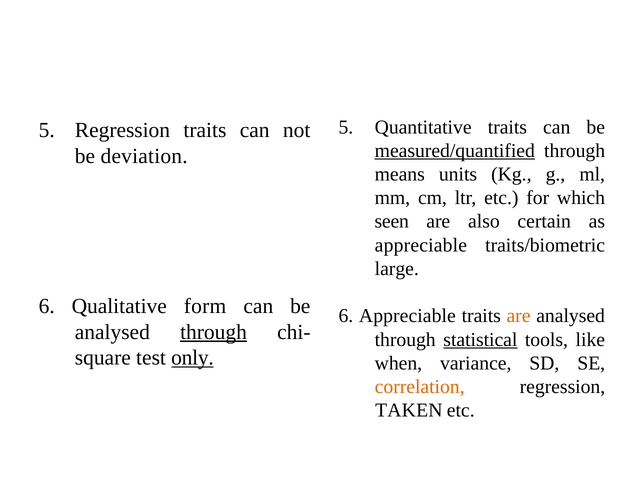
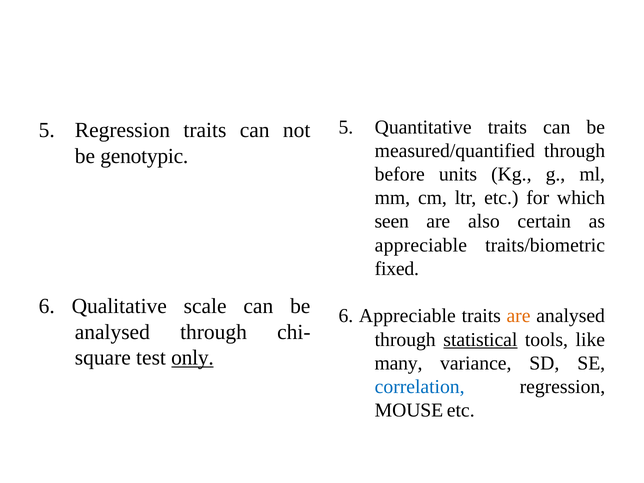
measured/quantified underline: present -> none
deviation: deviation -> genotypic
means: means -> before
large: large -> fixed
form: form -> scale
through at (214, 332) underline: present -> none
when: when -> many
correlation colour: orange -> blue
TAKEN: TAKEN -> MOUSE
